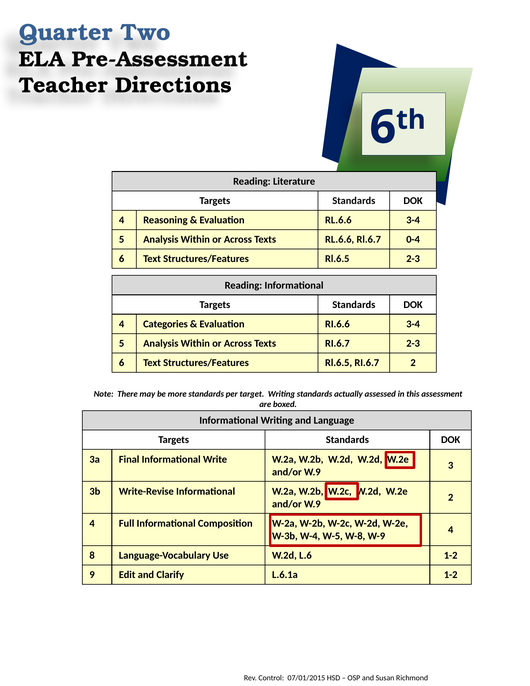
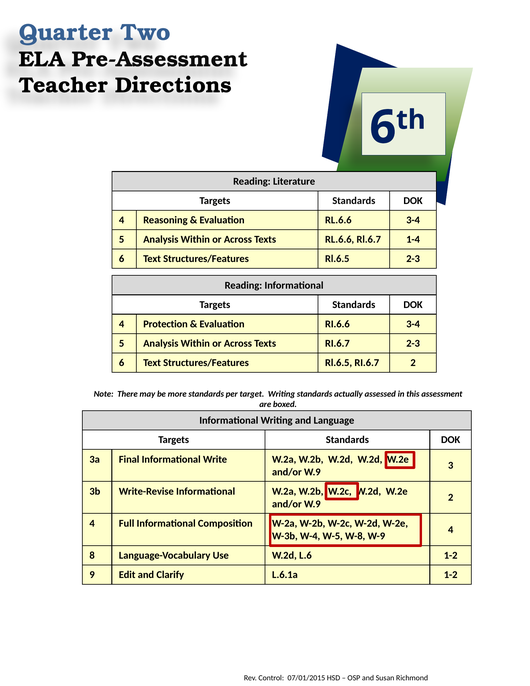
0-4: 0-4 -> 1-4
Categories: Categories -> Protection
